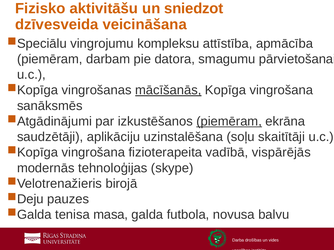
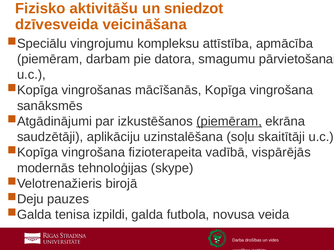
mācīšanās underline: present -> none
masa: masa -> izpildi
balvu: balvu -> veida
